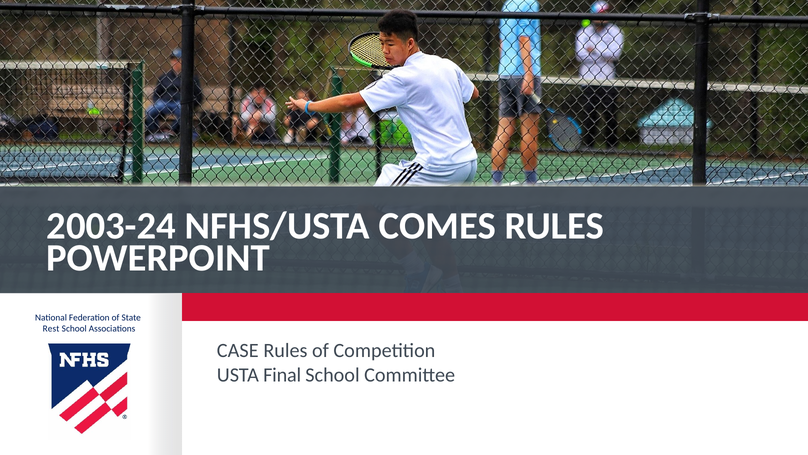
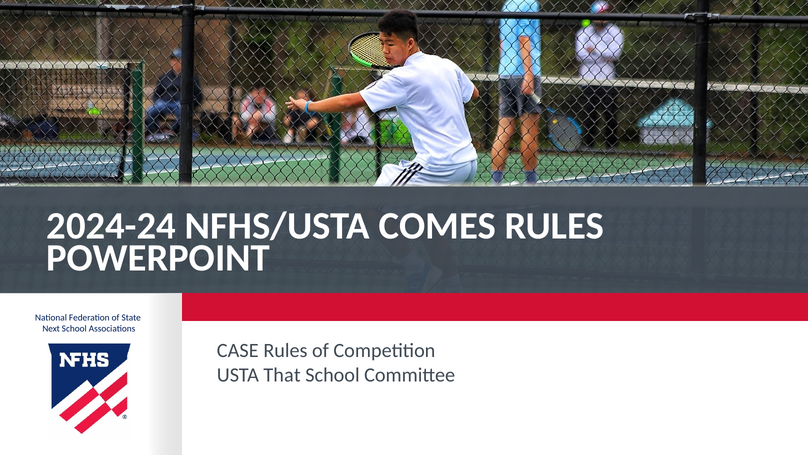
2003-24: 2003-24 -> 2024-24
Rest: Rest -> Next
Final: Final -> That
